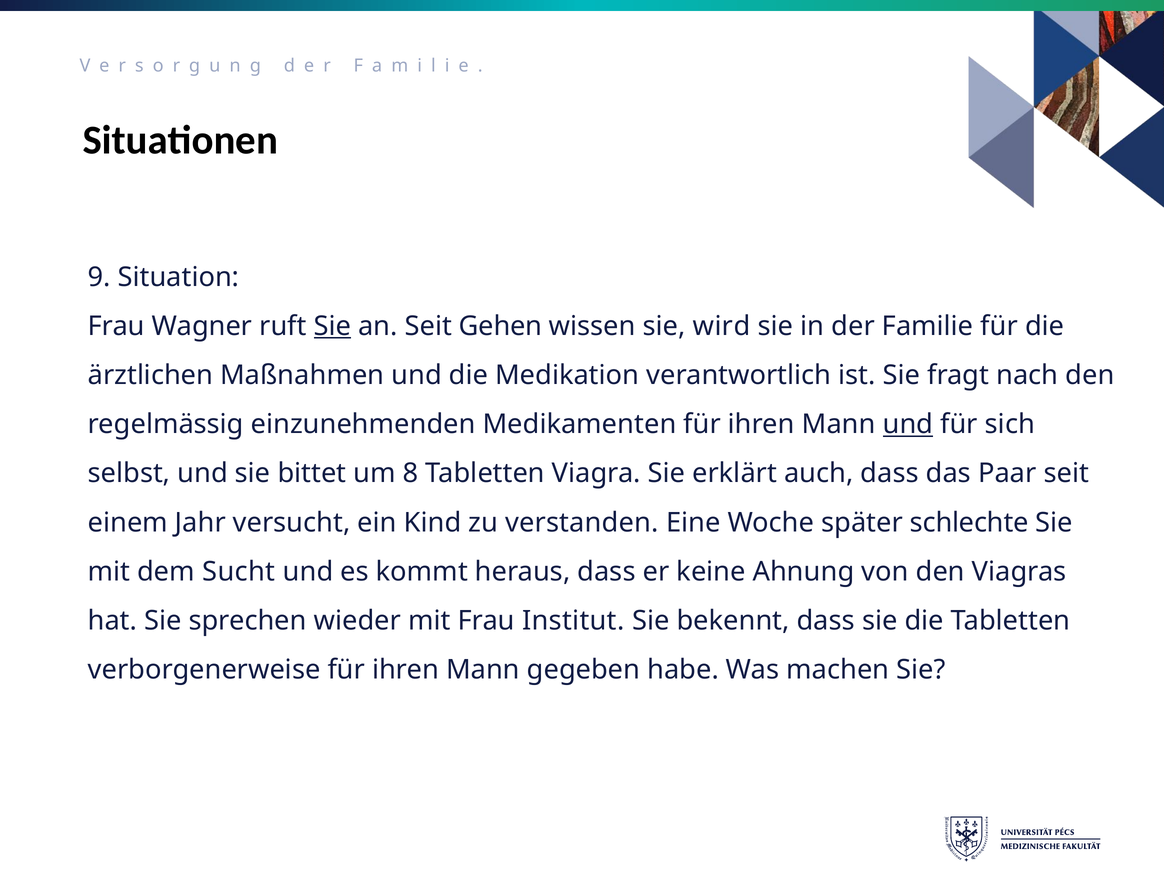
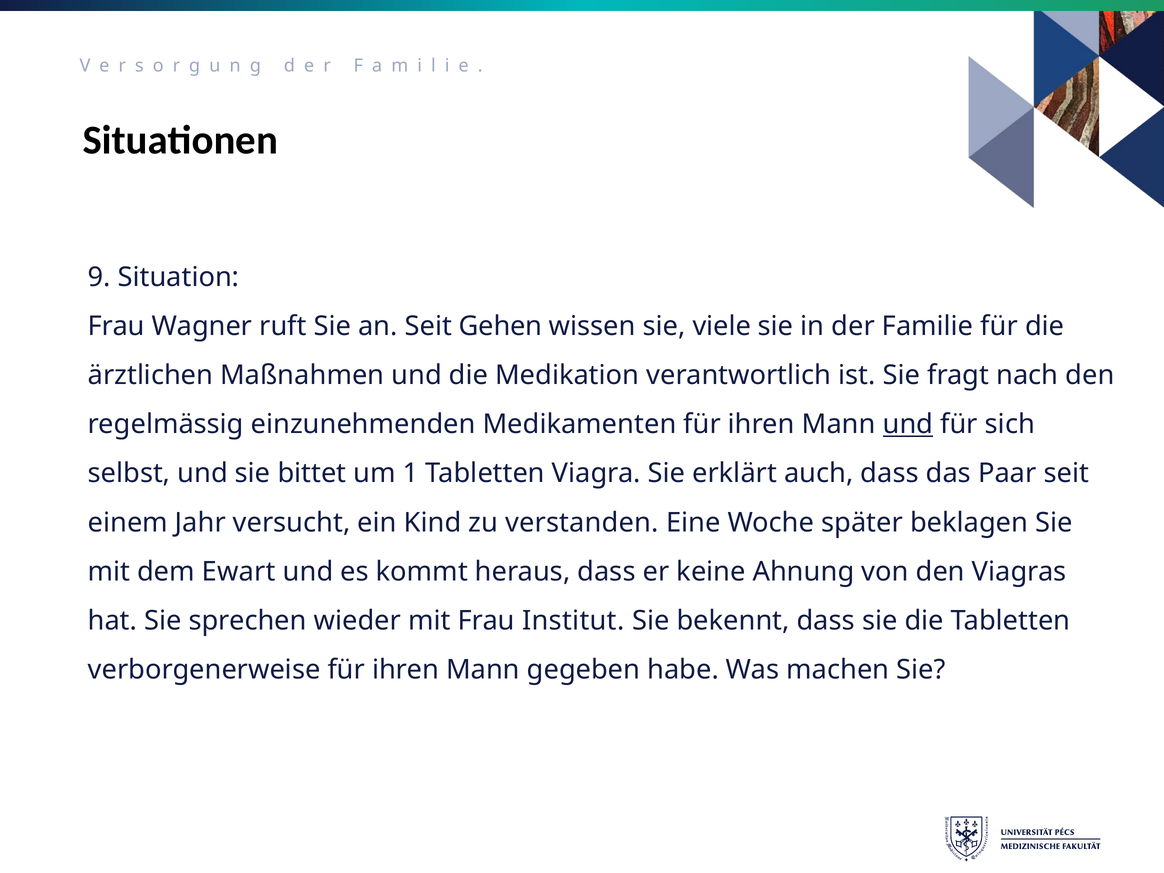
Sie at (332, 326) underline: present -> none
wird: wird -> viele
8: 8 -> 1
schlechte: schlechte -> beklagen
Sucht: Sucht -> Ewart
